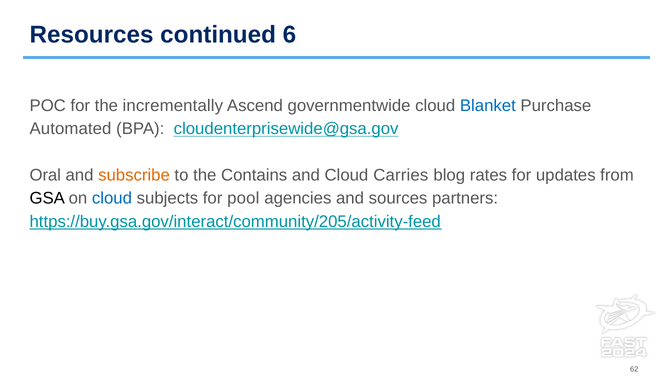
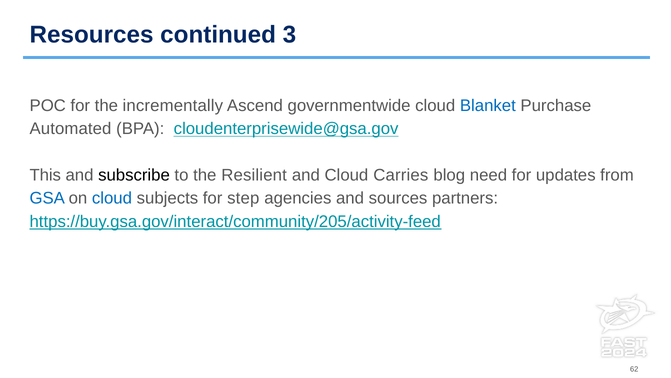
6: 6 -> 3
Oral: Oral -> This
subscribe colour: orange -> black
Contains: Contains -> Resilient
rates: rates -> need
GSA colour: black -> blue
pool: pool -> step
